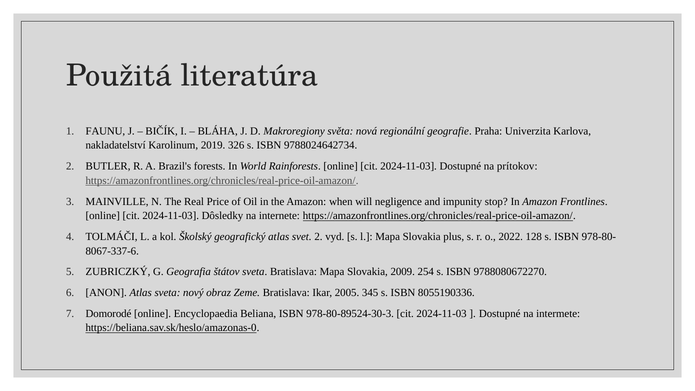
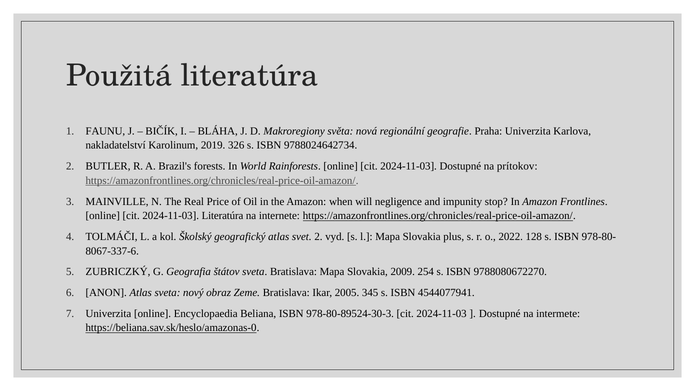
2024-11-03 Dôsledky: Dôsledky -> Literatúra
8055190336: 8055190336 -> 4544077941
Domorodé at (108, 313): Domorodé -> Univerzita
